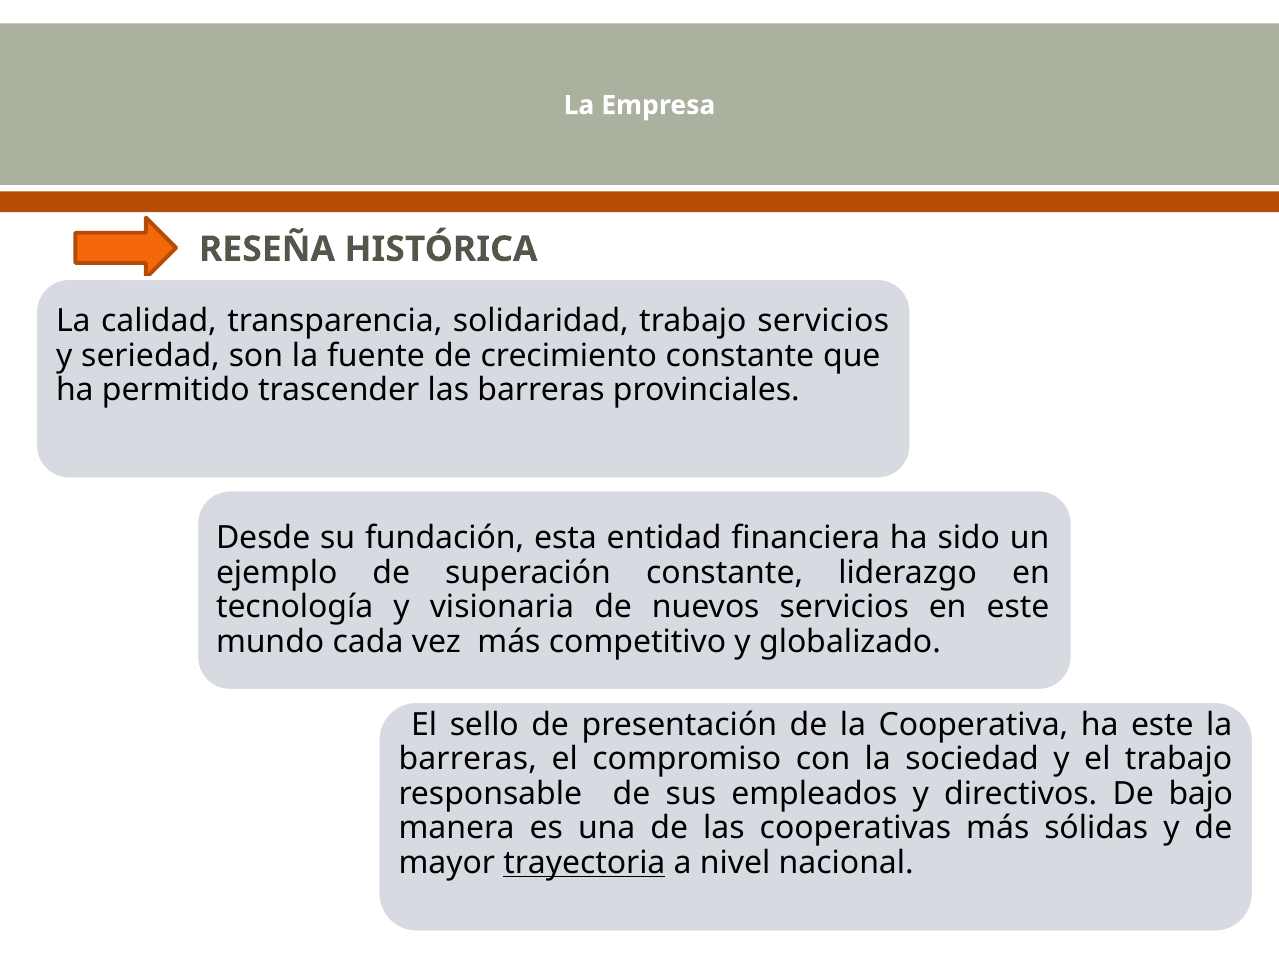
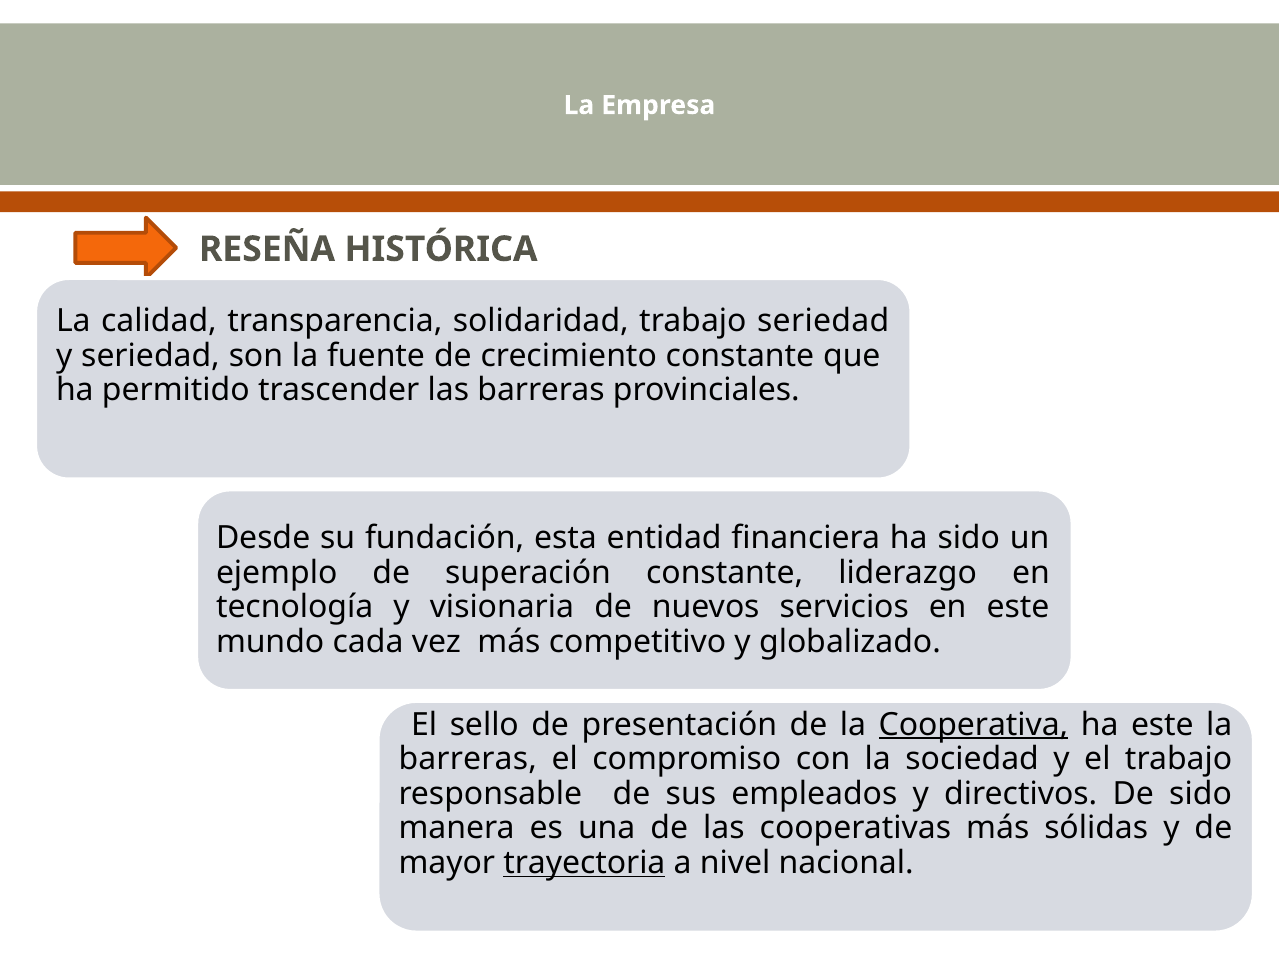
trabajo servicios: servicios -> seriedad
Cooperativa underline: none -> present
De bajo: bajo -> sido
